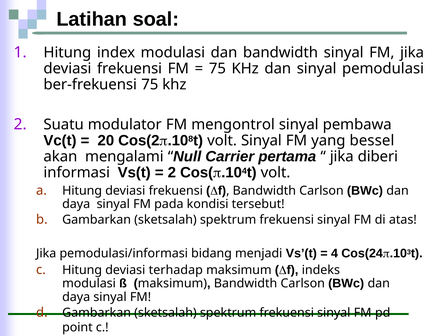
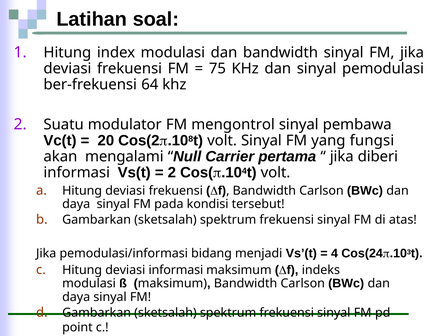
ber-frekuensi 75: 75 -> 64
bessel: bessel -> fungsi
deviasi terhadap: terhadap -> informasi
